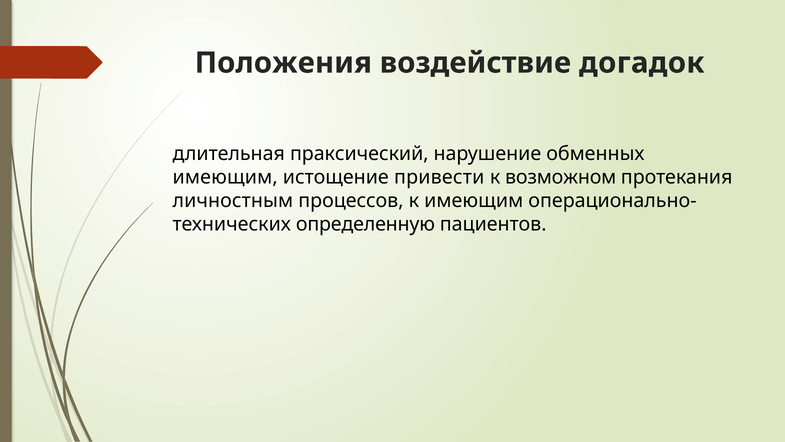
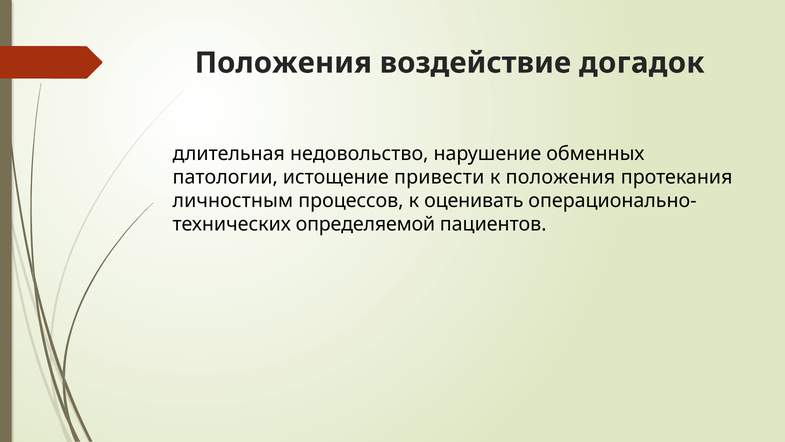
праксический: праксический -> недовольство
имеющим at (225, 177): имеющим -> патологии
к возможном: возможном -> положения
к имеющим: имеющим -> оценивать
определенную: определенную -> определяемой
